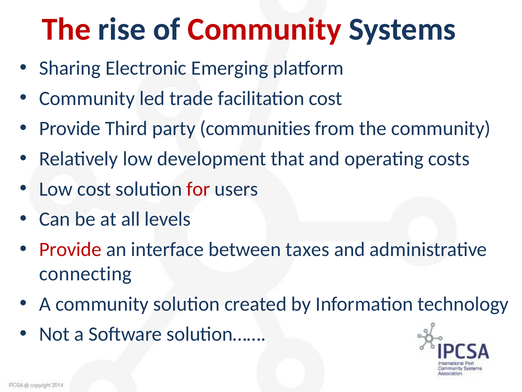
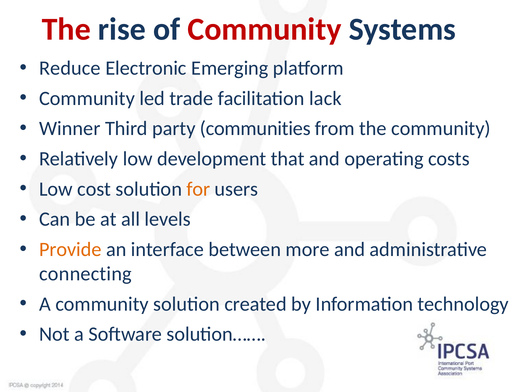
Sharing: Sharing -> Reduce
facilitation cost: cost -> lack
Provide at (70, 128): Provide -> Winner
for colour: red -> orange
Provide at (70, 249) colour: red -> orange
taxes: taxes -> more
